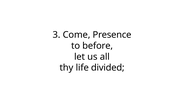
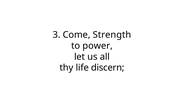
Presence: Presence -> Strength
before: before -> power
divided: divided -> discern
